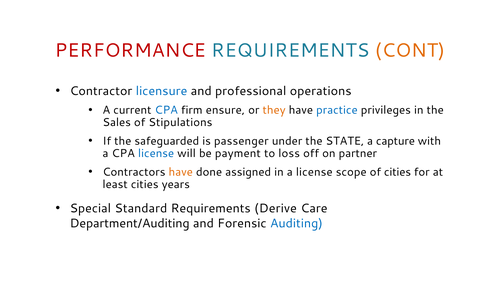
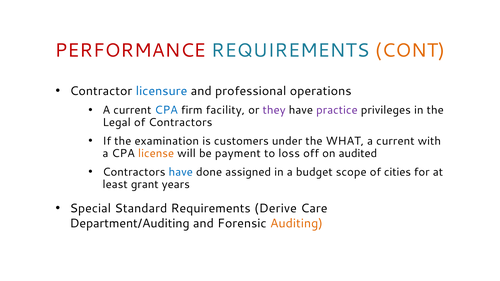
ensure: ensure -> facility
they colour: orange -> purple
practice colour: blue -> purple
Sales: Sales -> Legal
of Stipulations: Stipulations -> Contractors
safeguarded: safeguarded -> examination
passenger: passenger -> customers
STATE: STATE -> WHAT
capture at (395, 141): capture -> current
license at (156, 153) colour: blue -> orange
partner: partner -> audited
have at (181, 172) colour: orange -> blue
a license: license -> budget
least cities: cities -> grant
Auditing colour: blue -> orange
